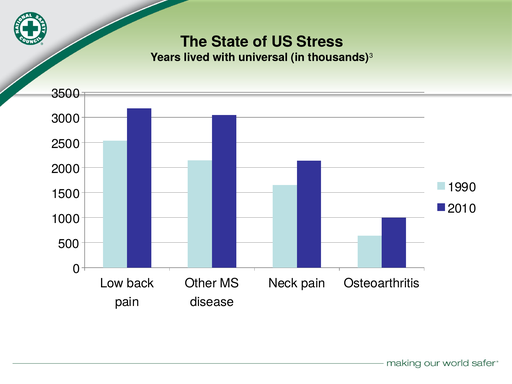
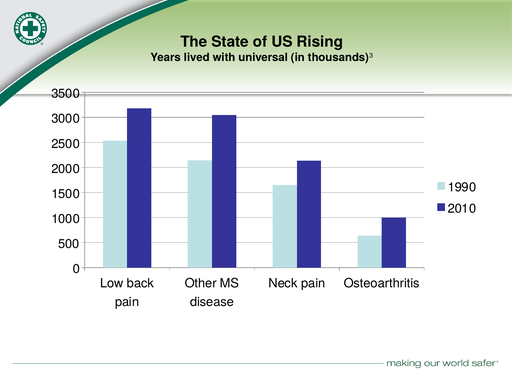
Stress: Stress -> Rising
